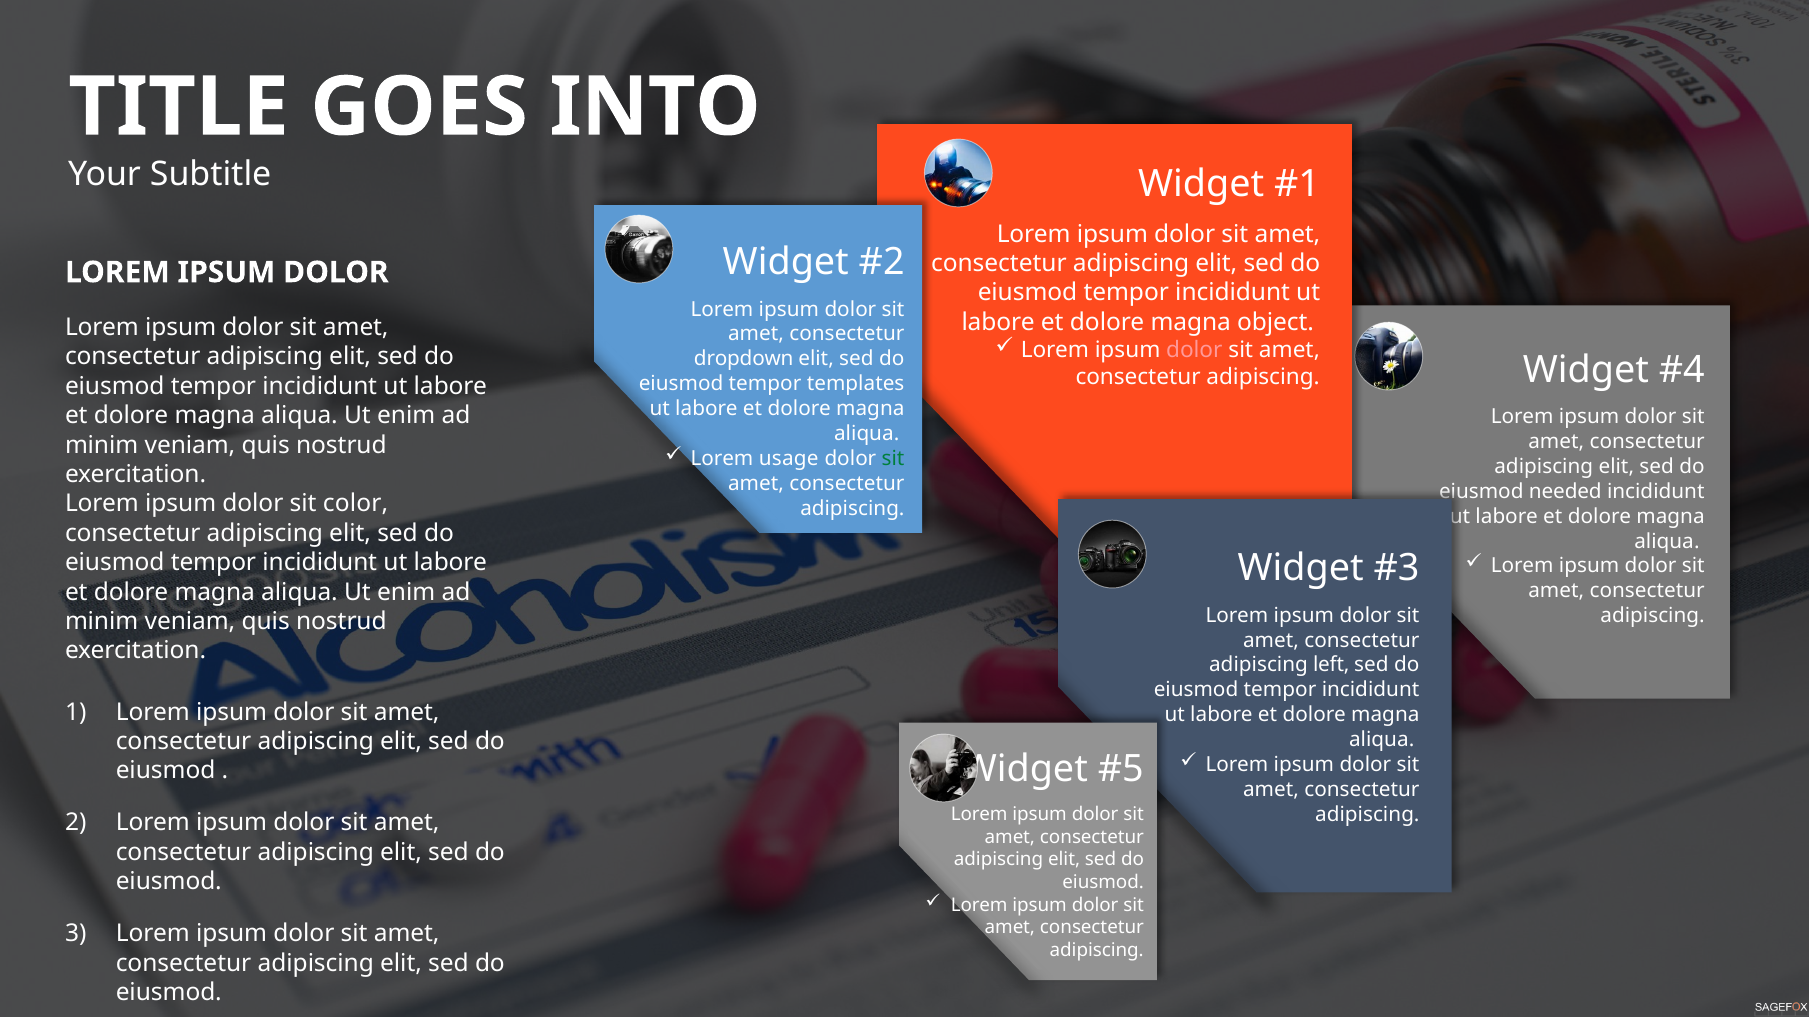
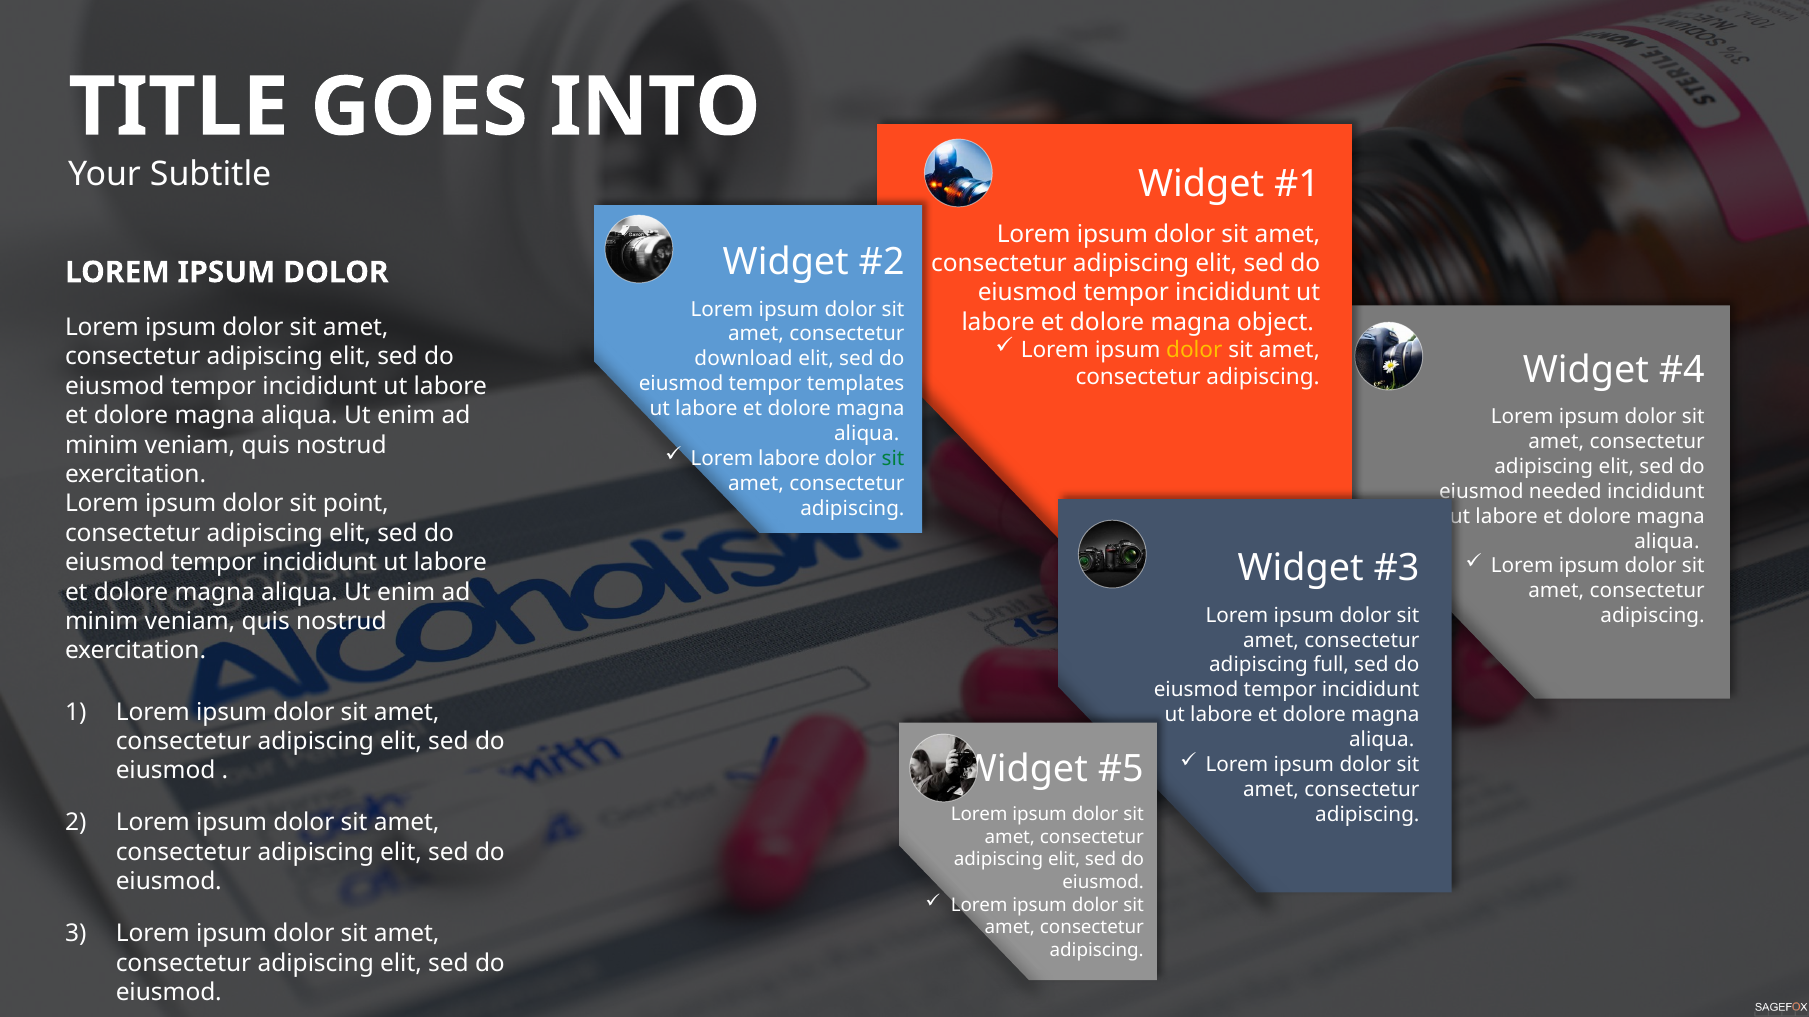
dolor at (1194, 351) colour: pink -> yellow
dropdown: dropdown -> download
Lorem usage: usage -> labore
color: color -> point
left: left -> full
